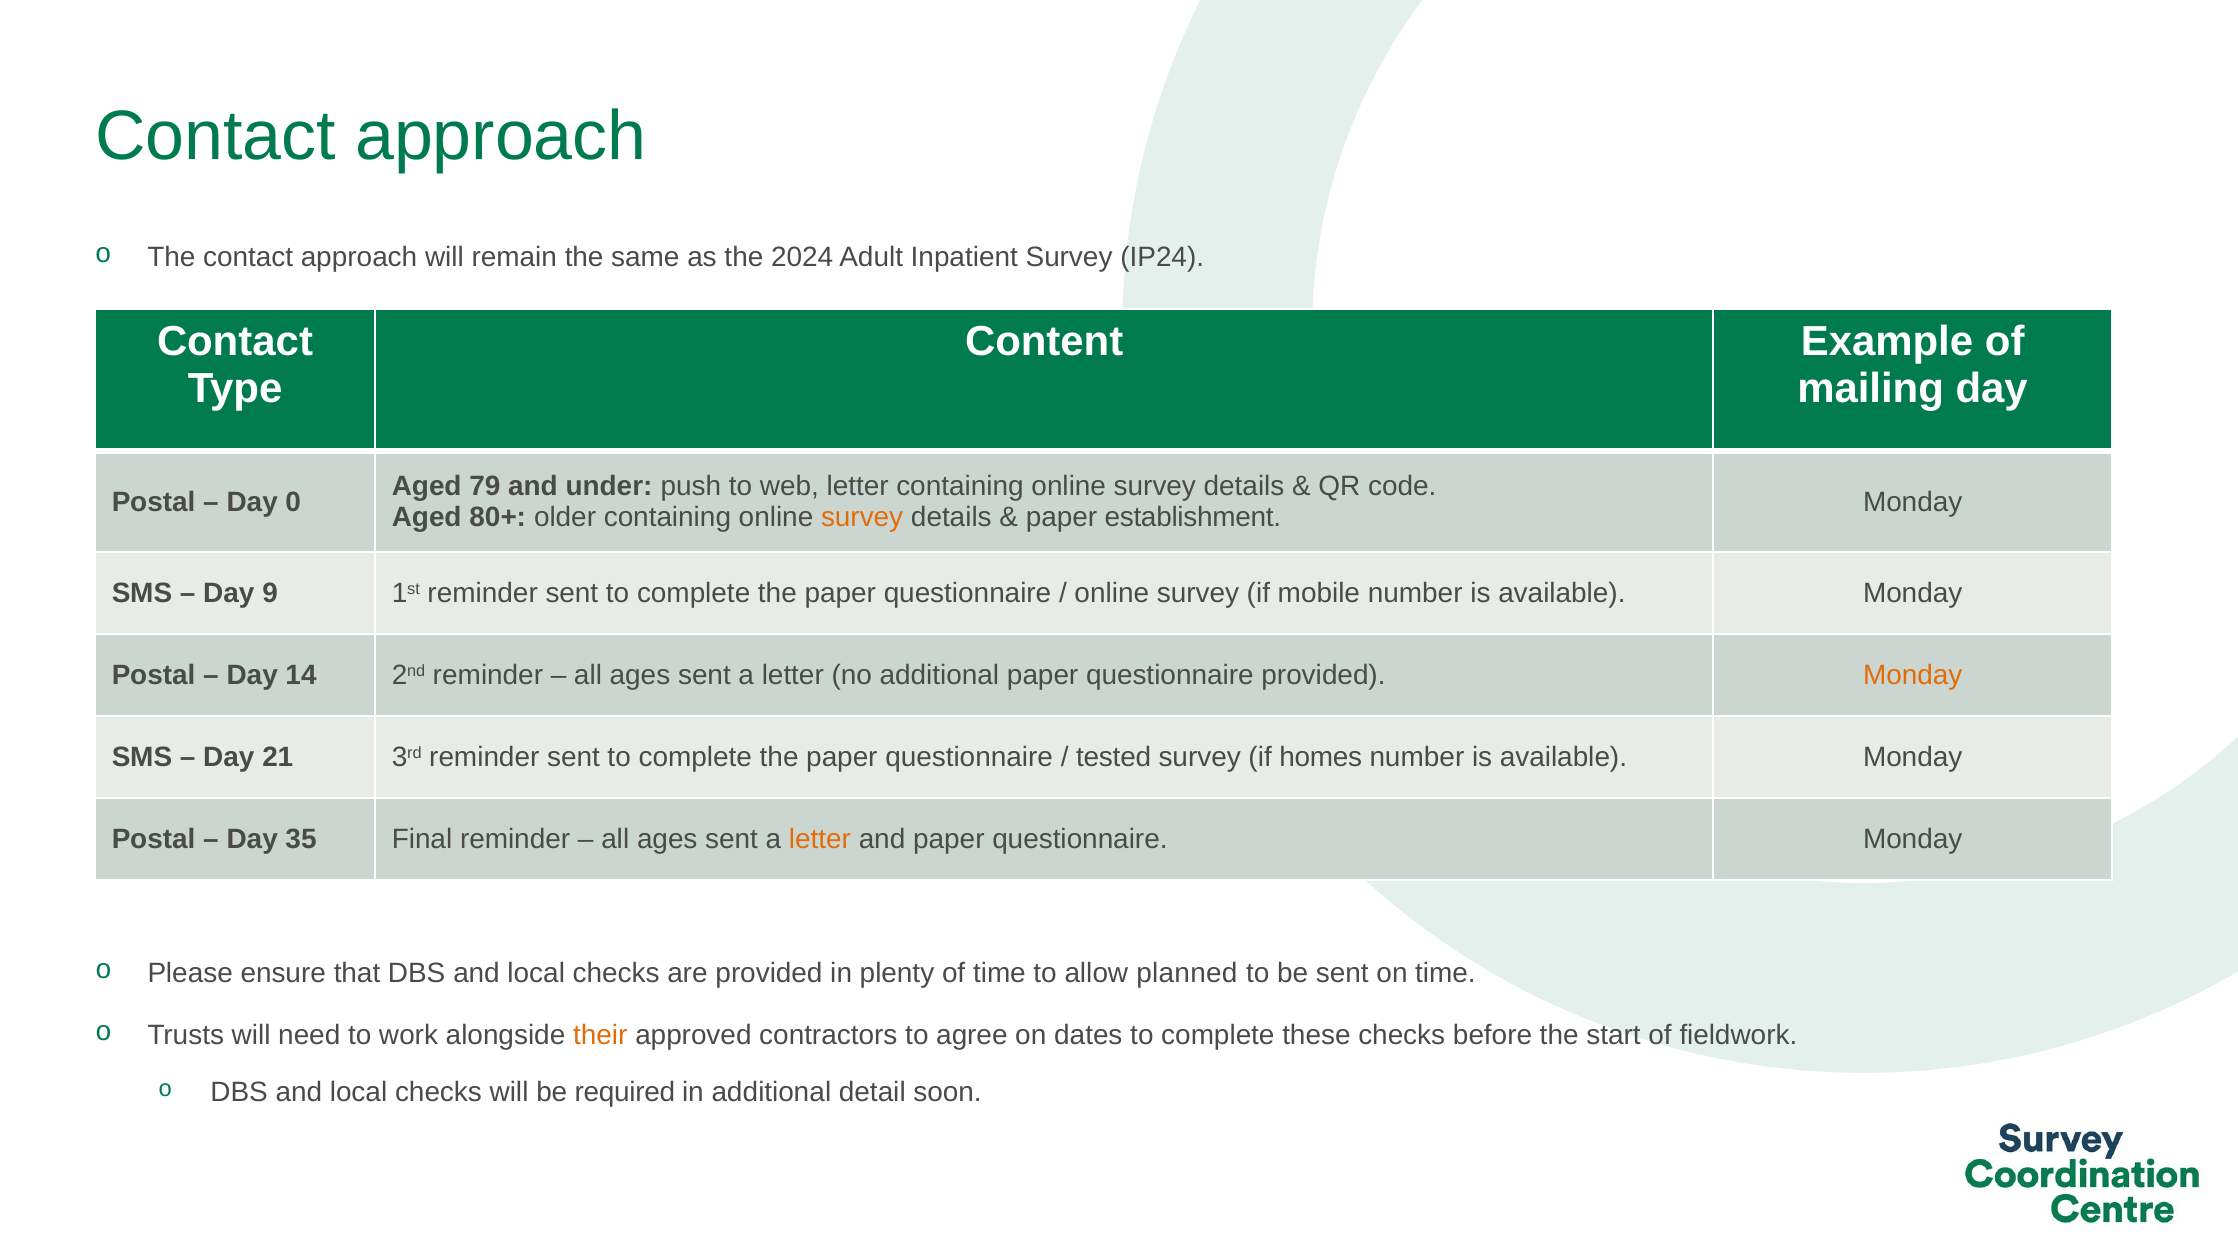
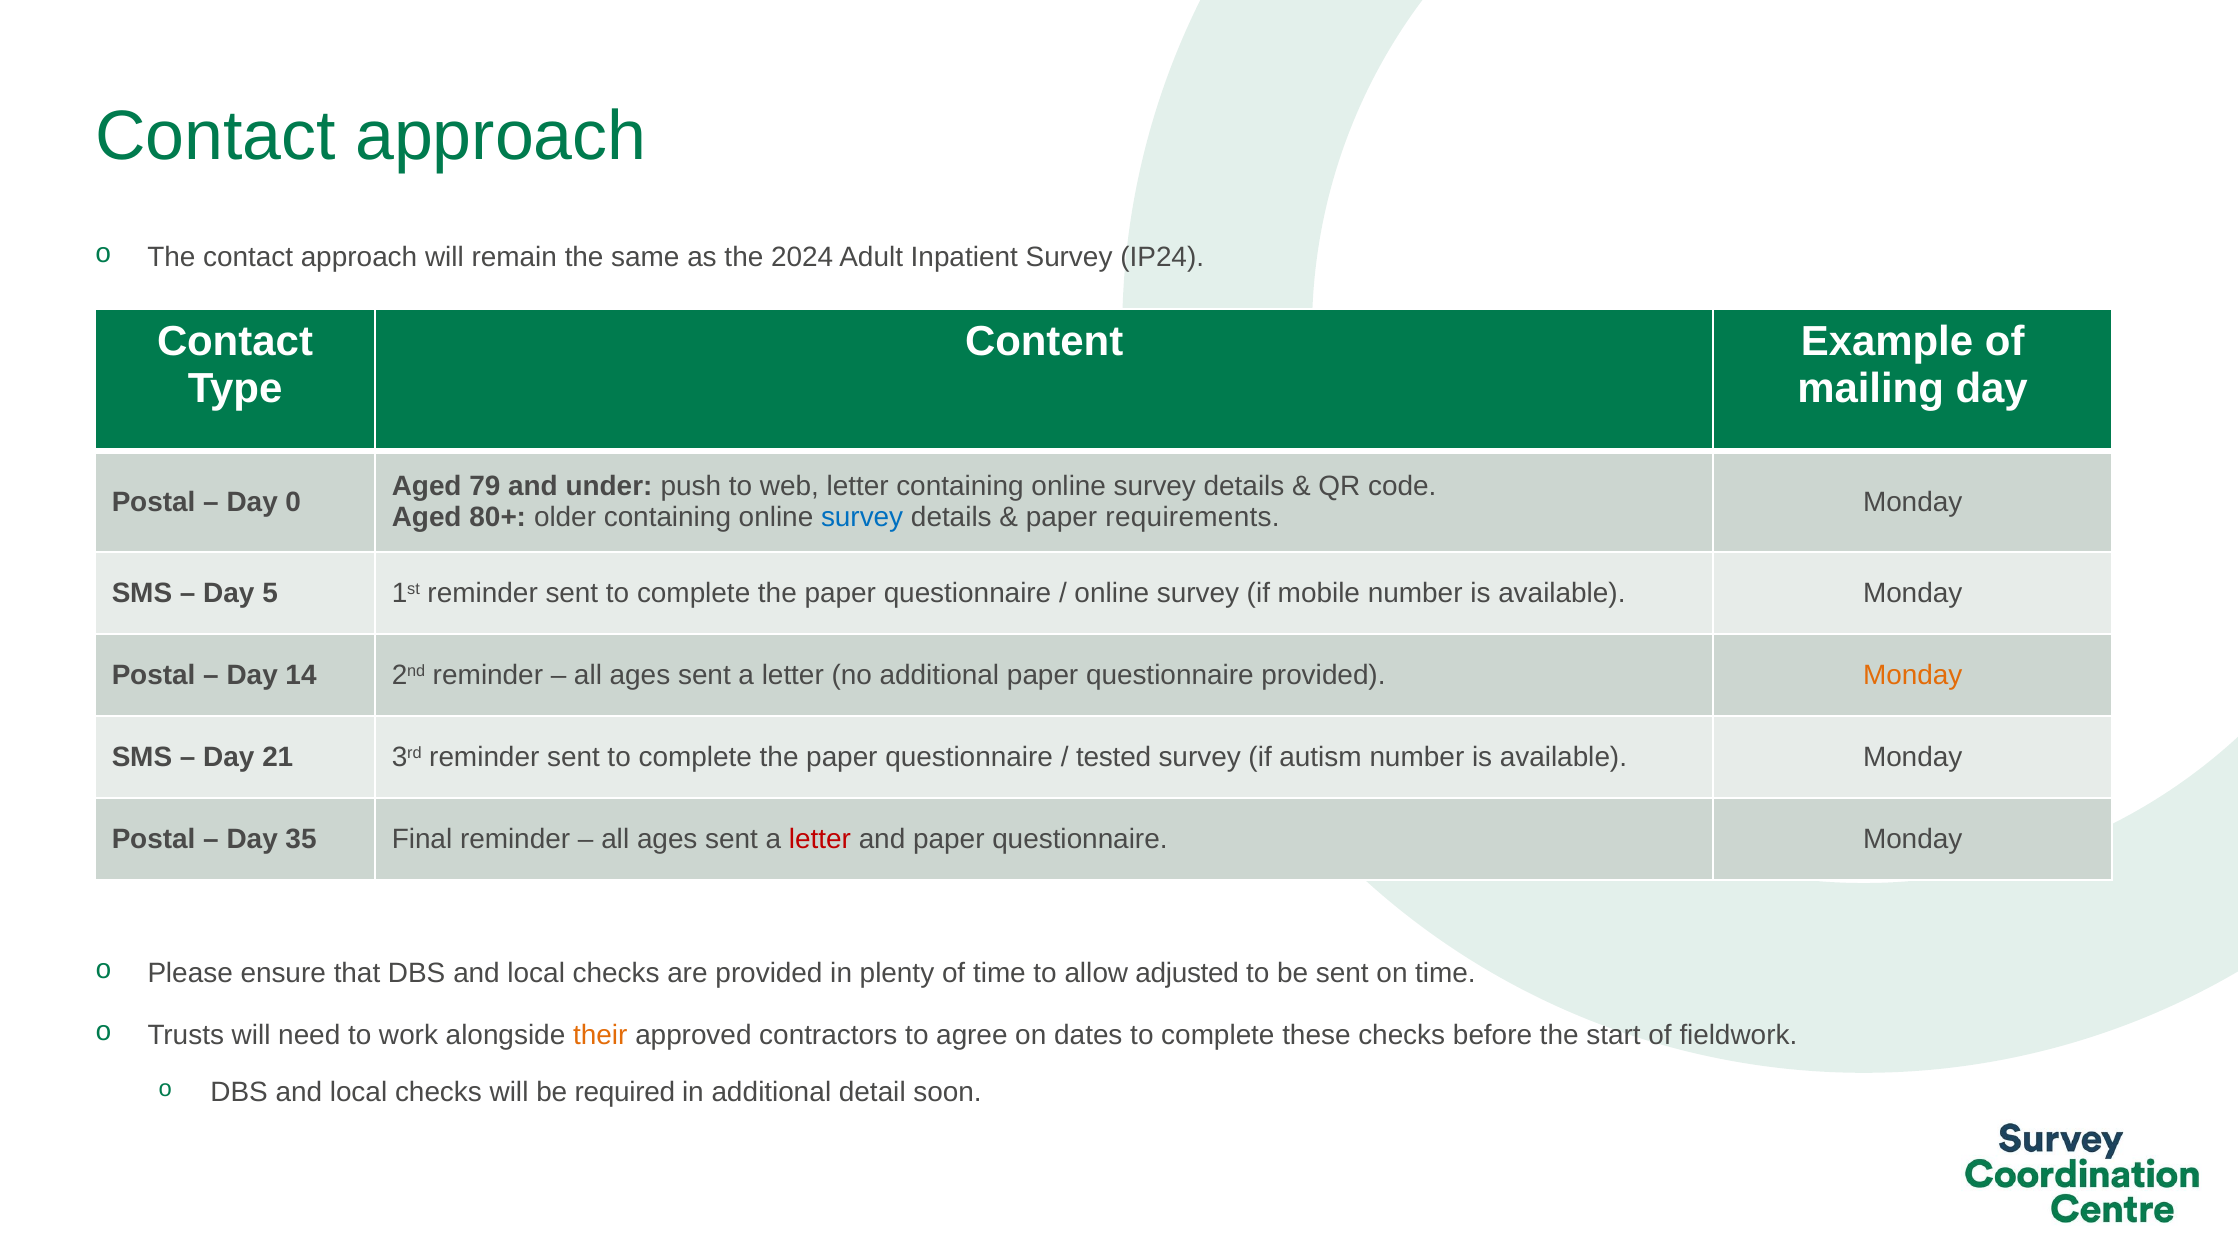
survey at (862, 517) colour: orange -> blue
establishment: establishment -> requirements
9: 9 -> 5
homes: homes -> autism
letter at (820, 839) colour: orange -> red
planned: planned -> adjusted
